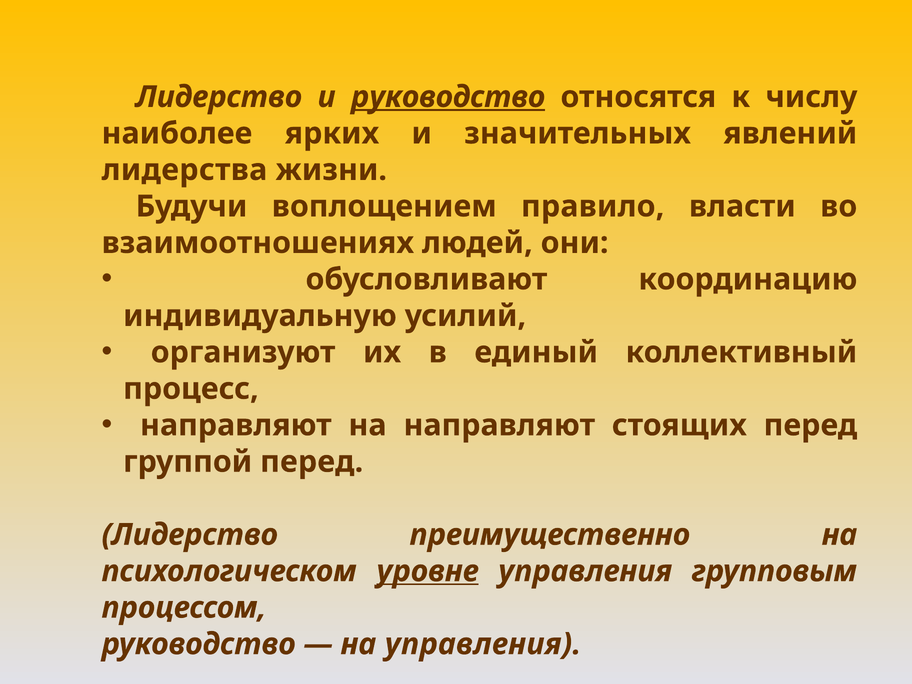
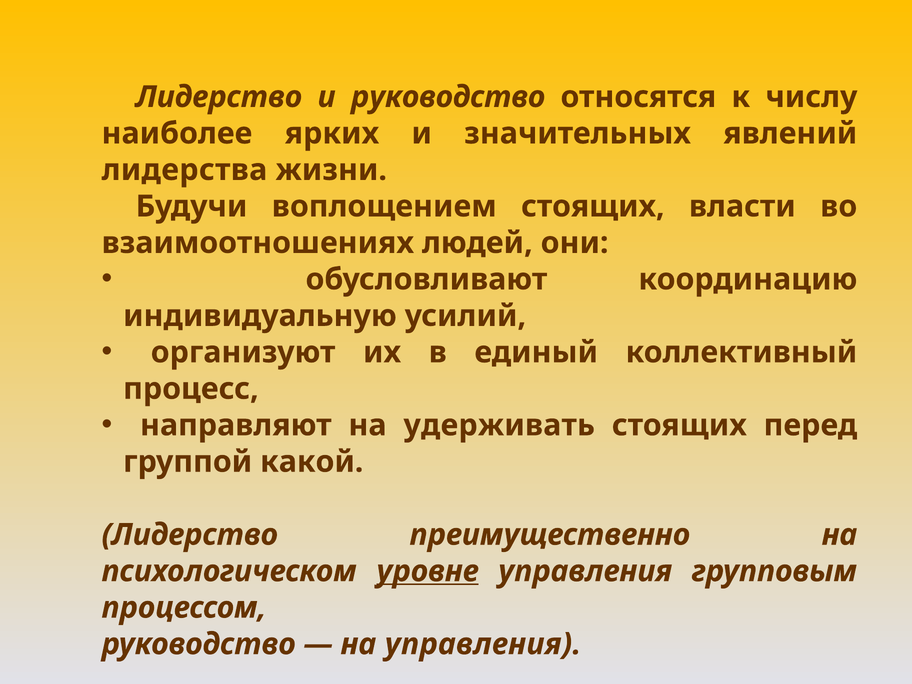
руководство at (448, 97) underline: present -> none
воплощением правило: правило -> стоящих
на направляют: направляют -> удерживать
группой перед: перед -> какой
